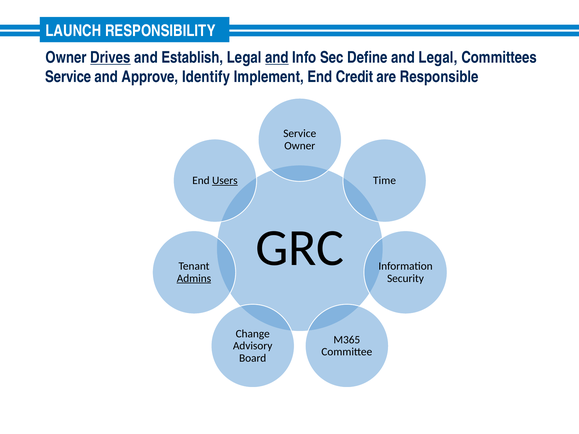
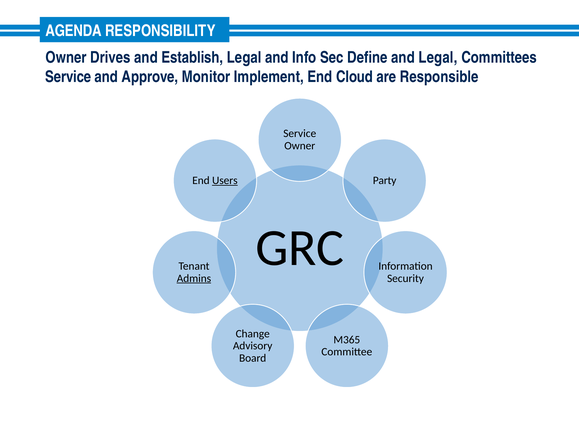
LAUNCH: LAUNCH -> AGENDA
Drives underline: present -> none
and at (277, 57) underline: present -> none
Identify: Identify -> Monitor
Credit: Credit -> Cloud
Time: Time -> Party
